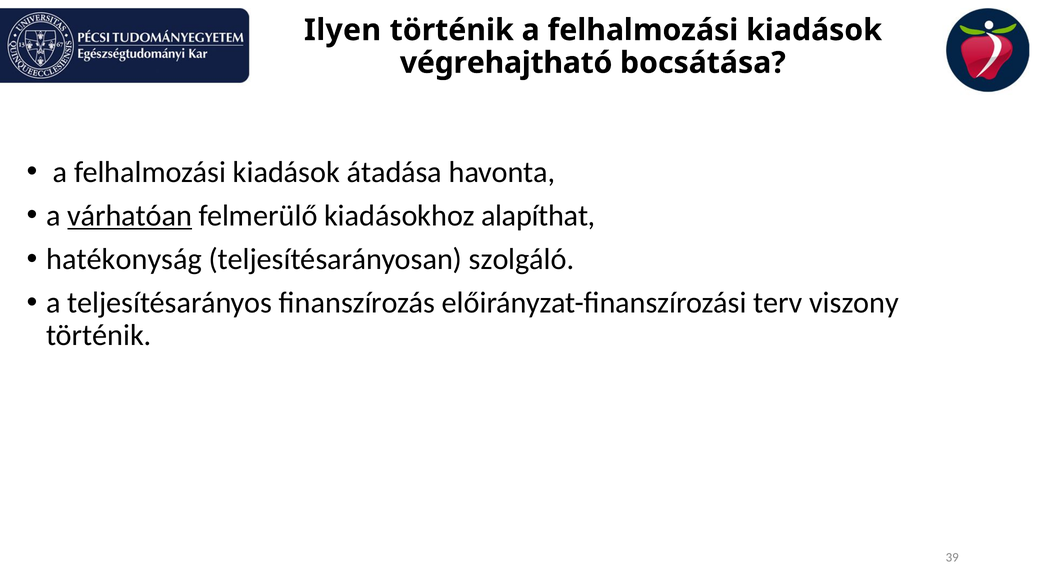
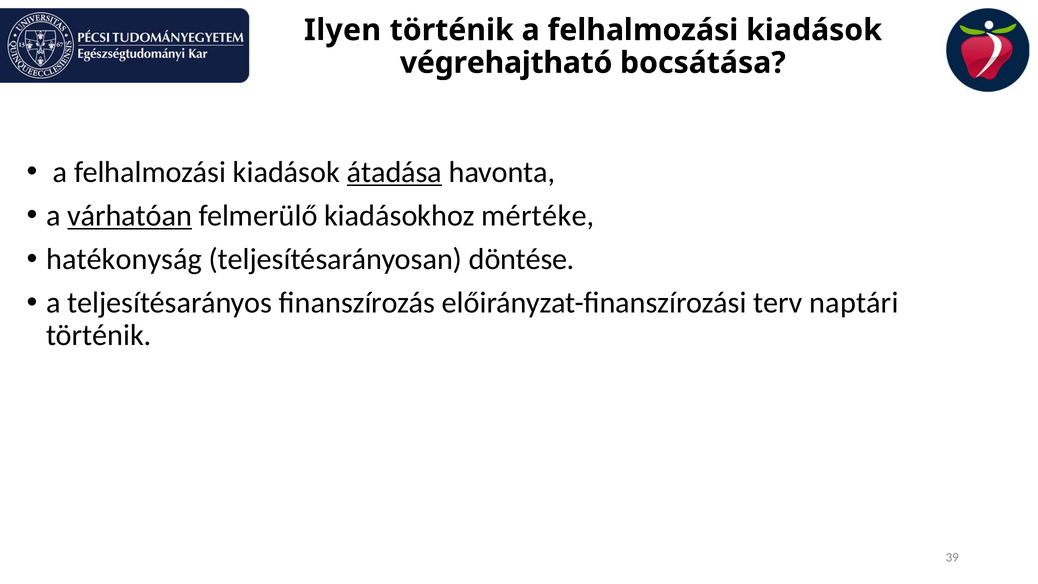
átadása underline: none -> present
alapíthat: alapíthat -> mértéke
szolgáló: szolgáló -> döntése
viszony: viszony -> naptári
